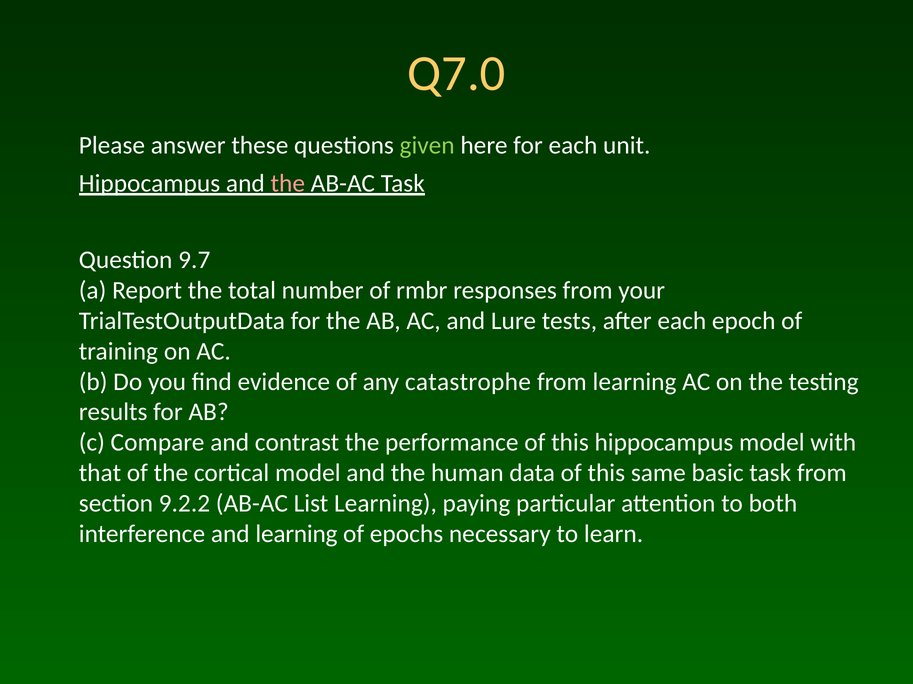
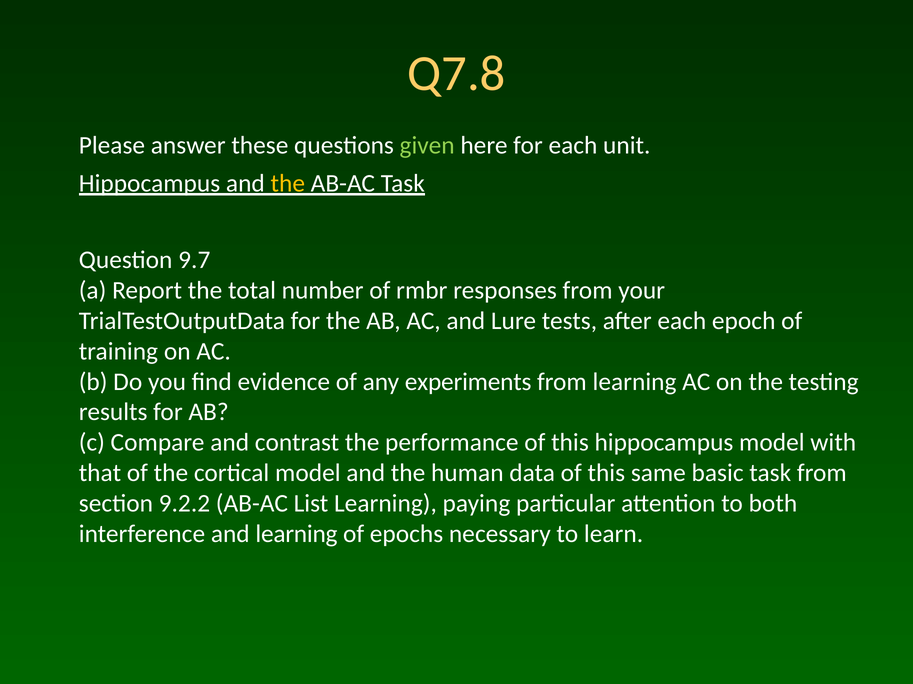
Q7.0: Q7.0 -> Q7.8
the at (288, 184) colour: pink -> yellow
catastrophe: catastrophe -> experiments
